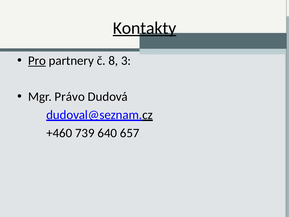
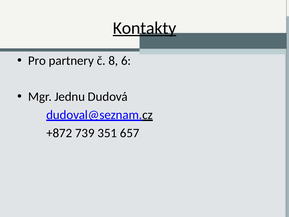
Pro underline: present -> none
3: 3 -> 6
Právo: Právo -> Jednu
+460: +460 -> +872
640: 640 -> 351
